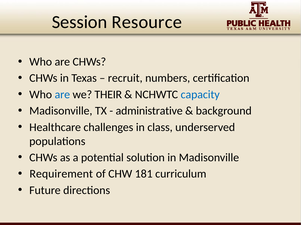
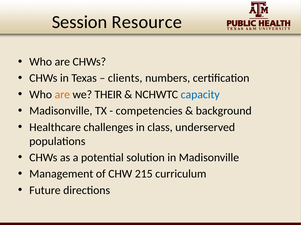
recruit: recruit -> clients
are at (62, 95) colour: blue -> orange
administrative: administrative -> competencies
Requirement: Requirement -> Management
181: 181 -> 215
